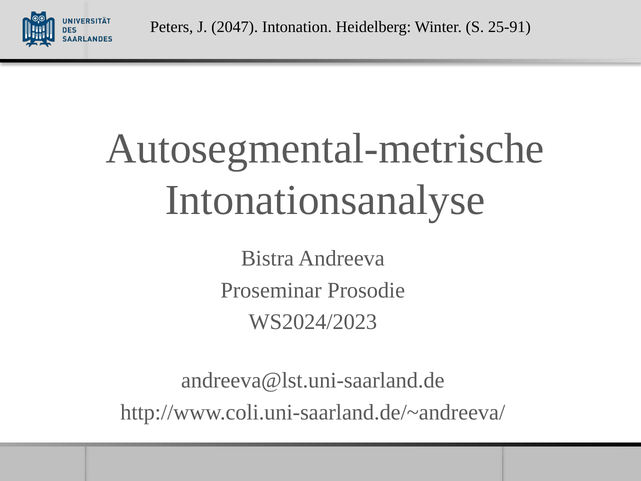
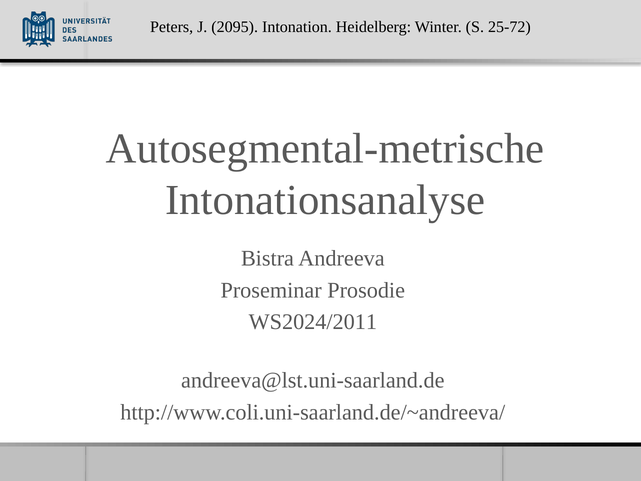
2047: 2047 -> 2095
25-91: 25-91 -> 25-72
WS2024/2023: WS2024/2023 -> WS2024/2011
